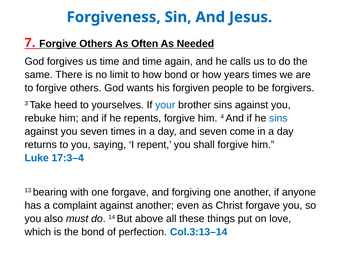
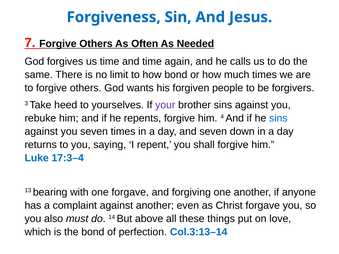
years: years -> much
your colour: blue -> purple
come: come -> down
